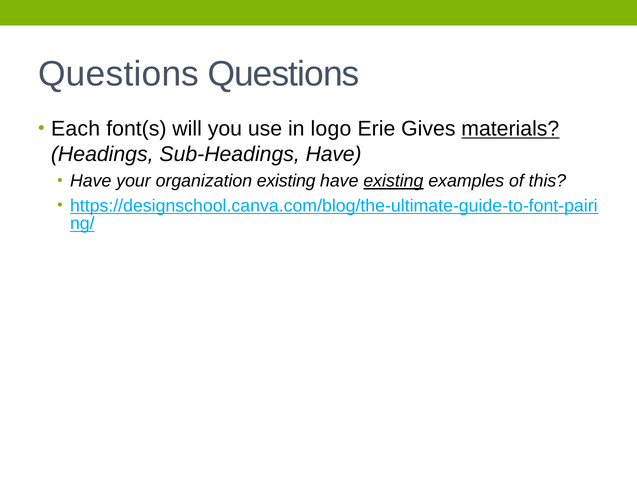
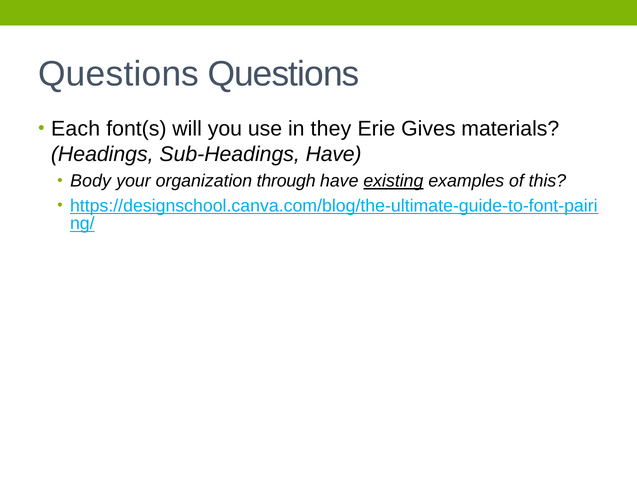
logo: logo -> they
materials underline: present -> none
Have at (91, 181): Have -> Body
organization existing: existing -> through
